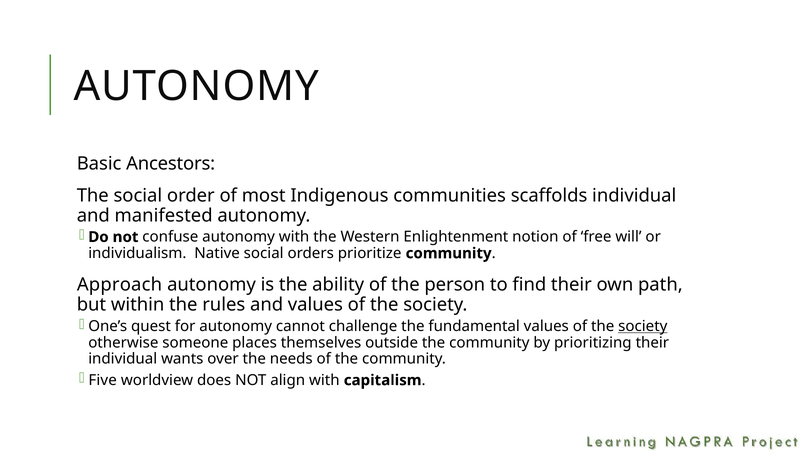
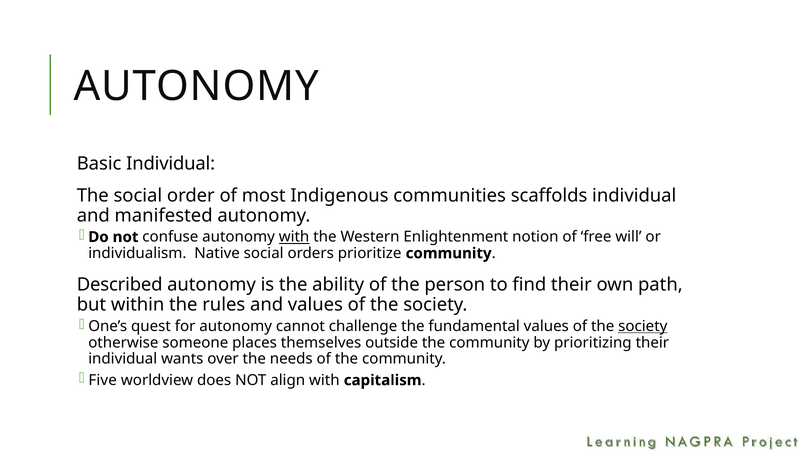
Basic Ancestors: Ancestors -> Individual
with at (294, 237) underline: none -> present
Approach: Approach -> Described
